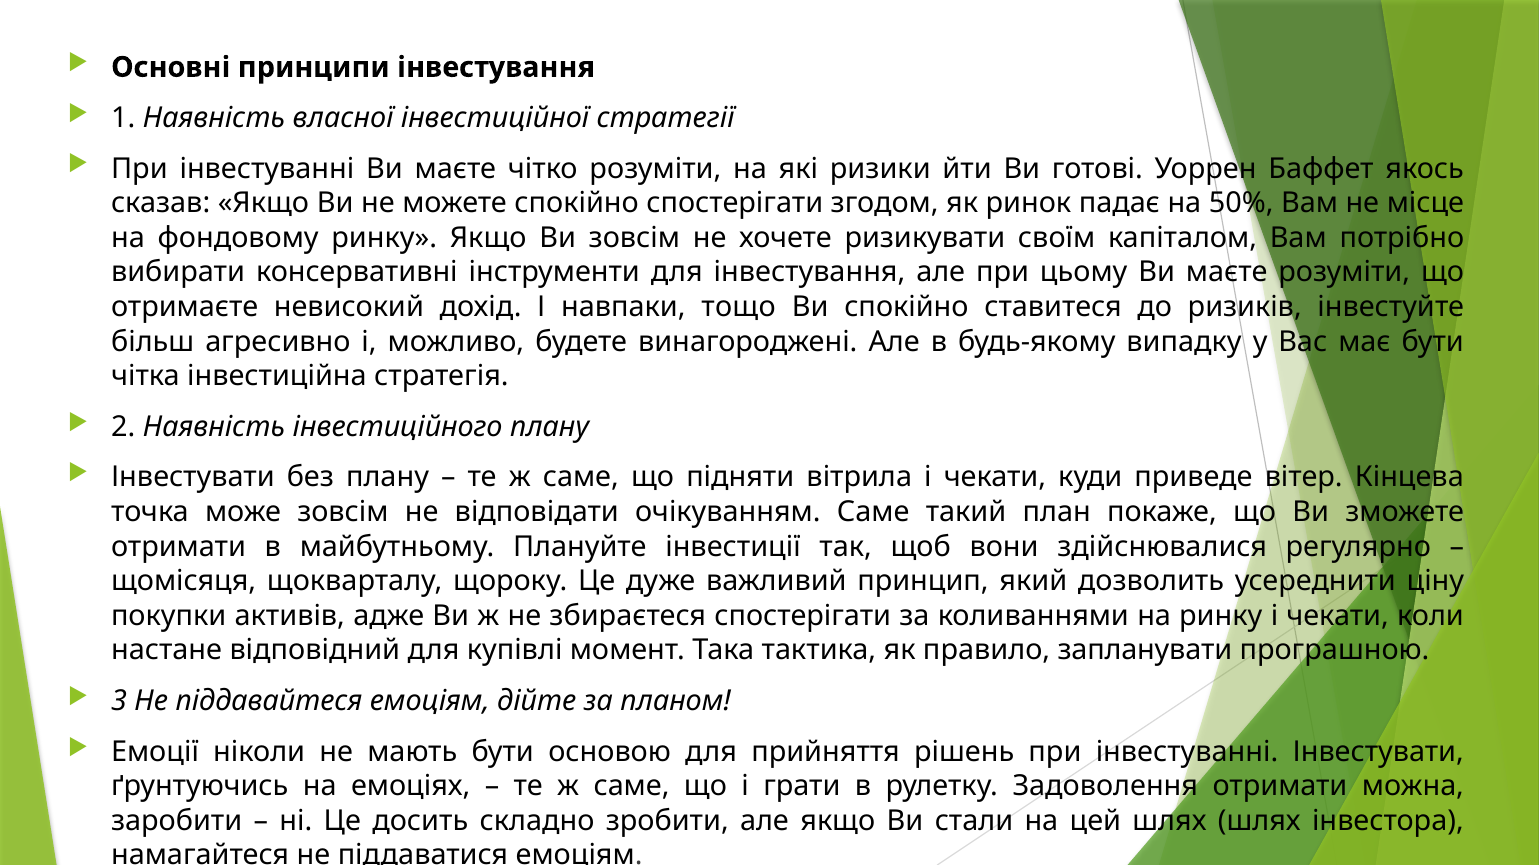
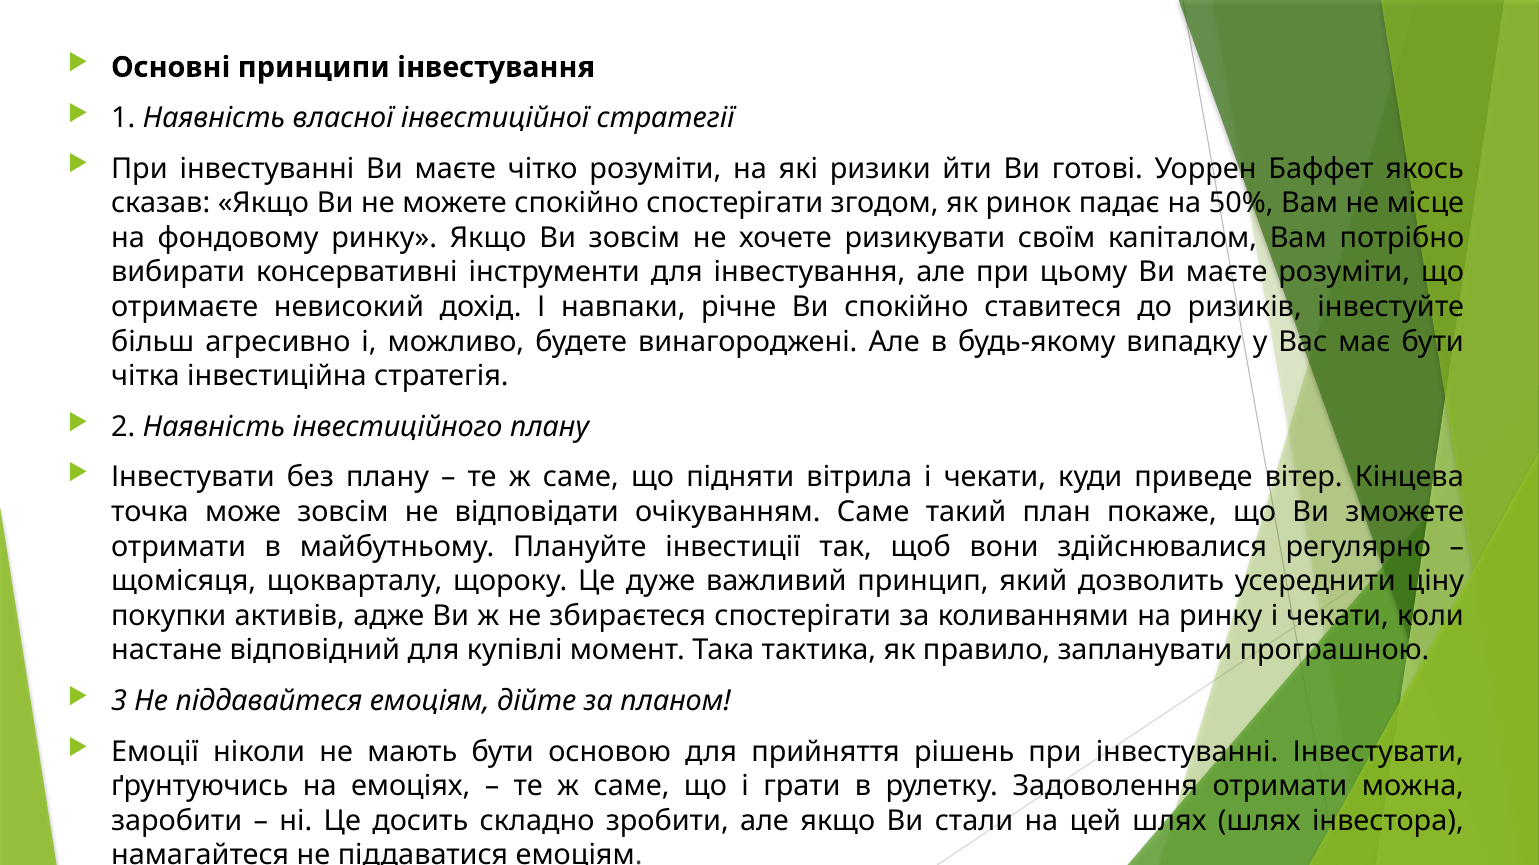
тощо: тощо -> річне
